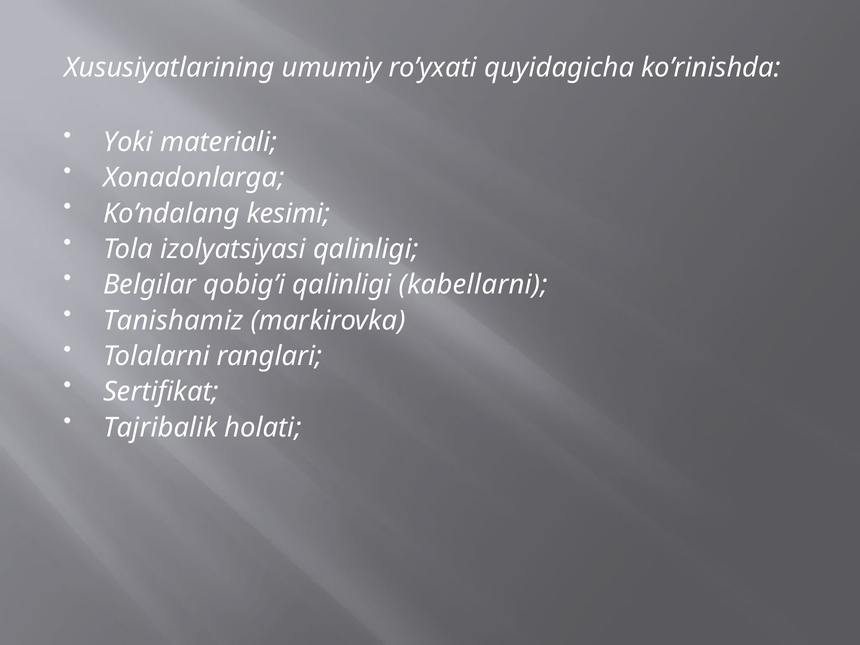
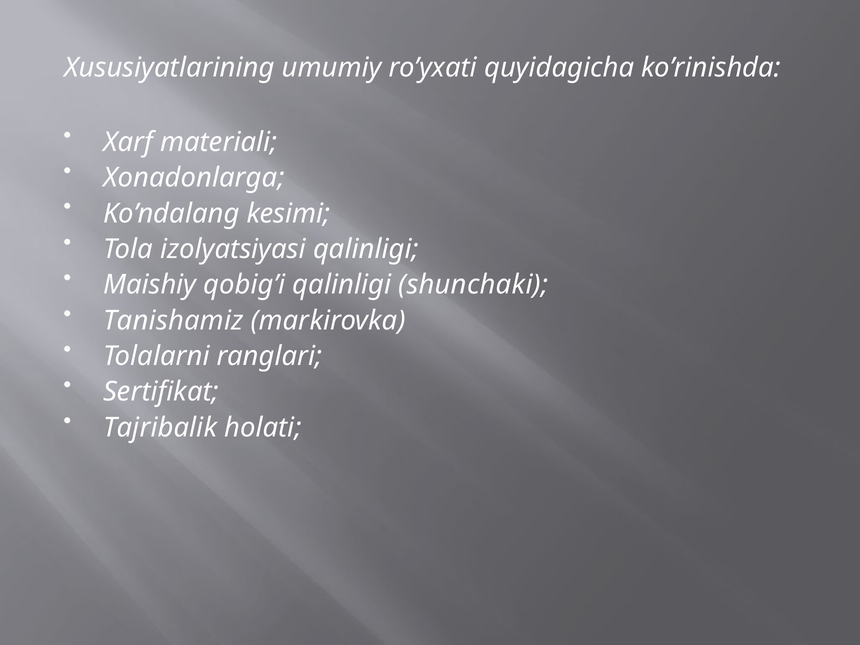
Yoki: Yoki -> Xarf
Belgilar: Belgilar -> Maishiy
kabellarni: kabellarni -> shunchaki
